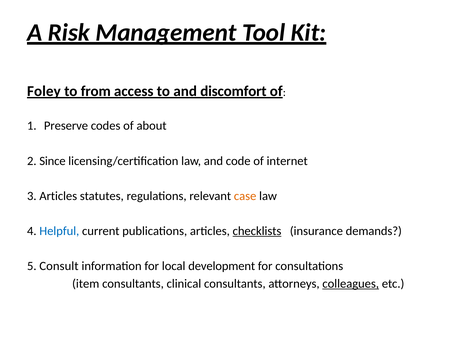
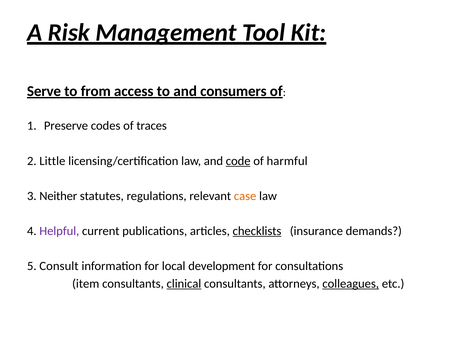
Foley: Foley -> Serve
discomfort: discomfort -> consumers
about: about -> traces
Since: Since -> Little
code underline: none -> present
internet: internet -> harmful
3 Articles: Articles -> Neither
Helpful colour: blue -> purple
clinical underline: none -> present
